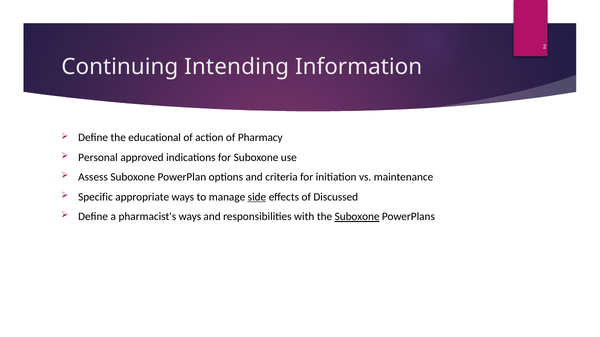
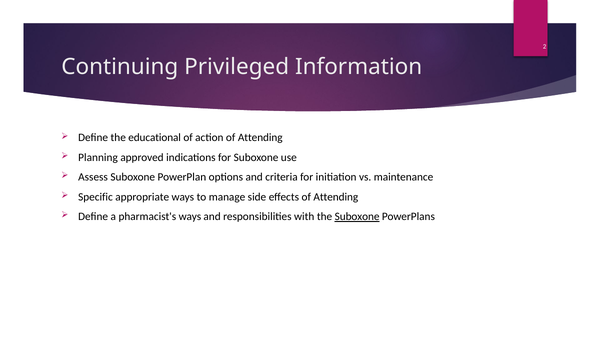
Intending: Intending -> Privileged
action of Pharmacy: Pharmacy -> Attending
Personal: Personal -> Planning
side underline: present -> none
effects of Discussed: Discussed -> Attending
